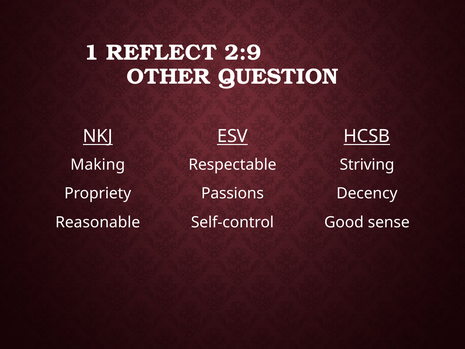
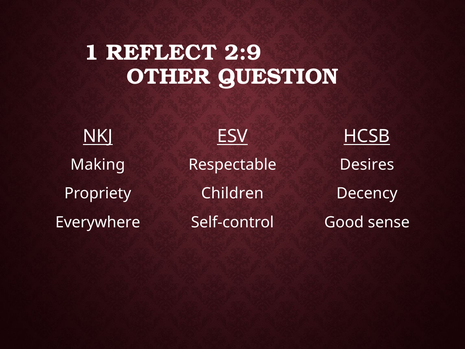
Striving: Striving -> Desires
Passions: Passions -> Children
Reasonable: Reasonable -> Everywhere
